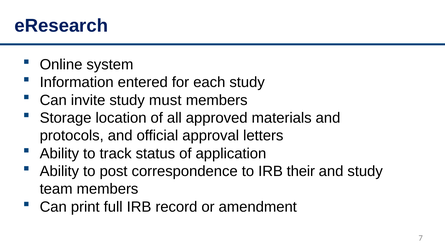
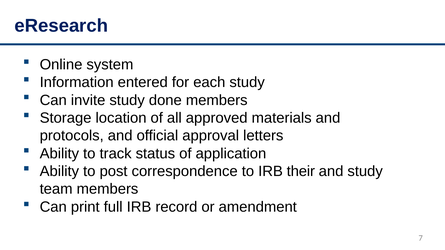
must: must -> done
